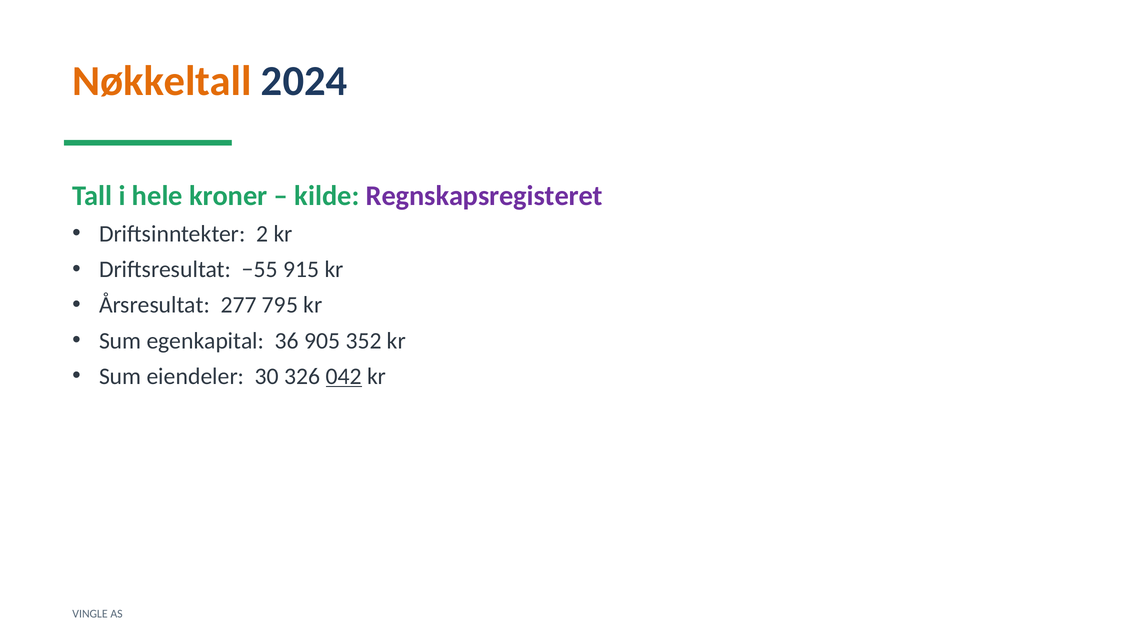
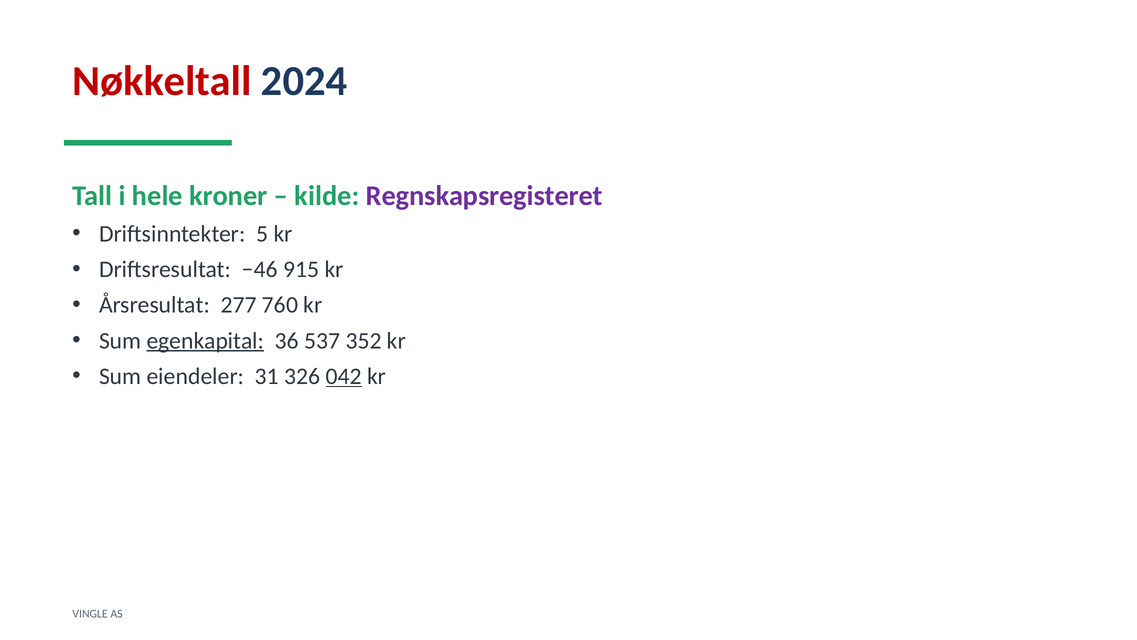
Nøkkeltall colour: orange -> red
2: 2 -> 5
−55: −55 -> −46
795: 795 -> 760
egenkapital underline: none -> present
905: 905 -> 537
30: 30 -> 31
